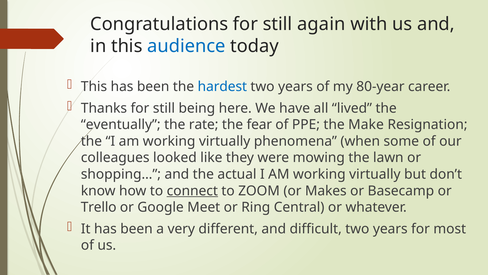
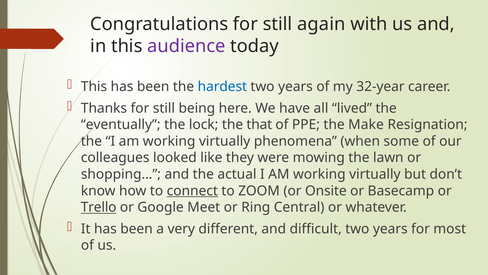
audience colour: blue -> purple
80-year: 80-year -> 32-year
rate: rate -> lock
fear: fear -> that
Makes: Makes -> Onsite
Trello underline: none -> present
